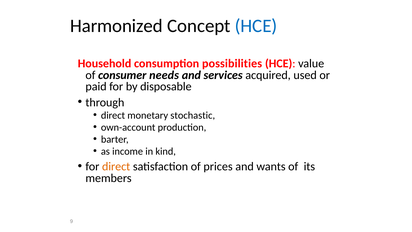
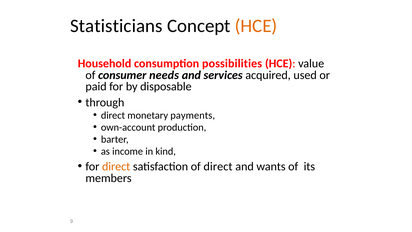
Harmonized: Harmonized -> Statisticians
HCE at (256, 26) colour: blue -> orange
stochastic: stochastic -> payments
of prices: prices -> direct
